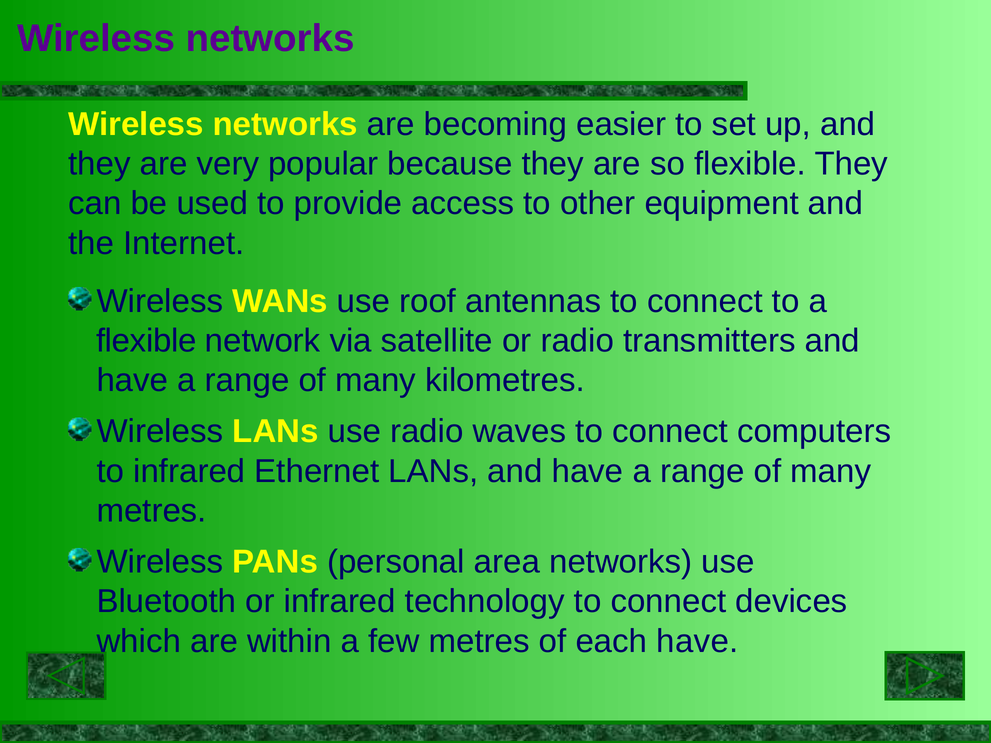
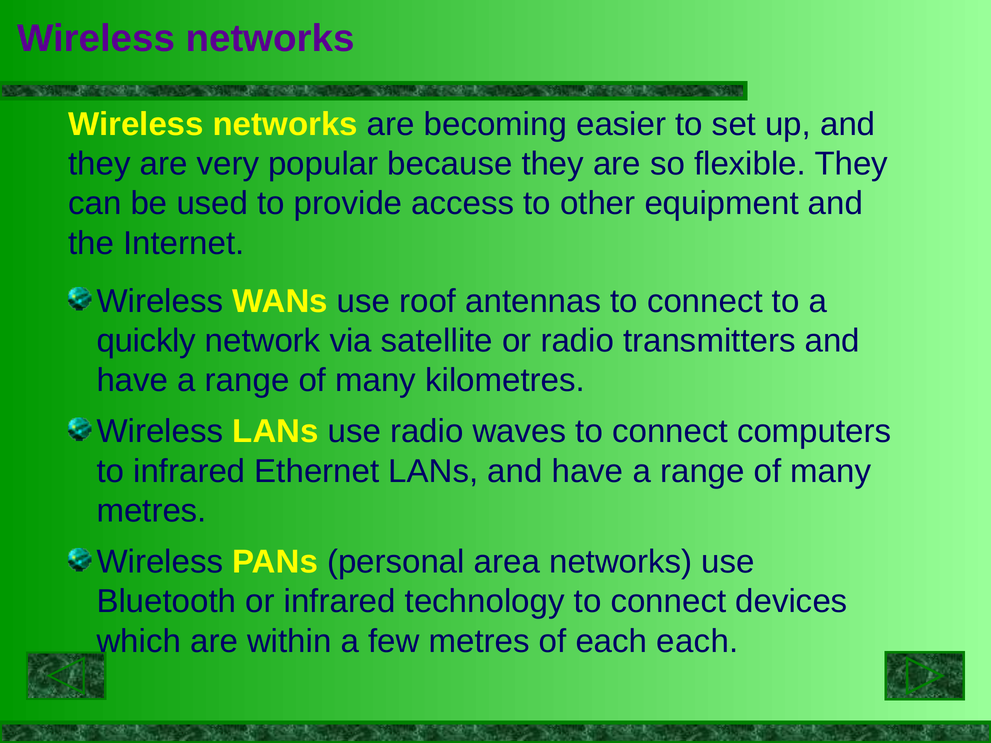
flexible at (146, 341): flexible -> quickly
each have: have -> each
